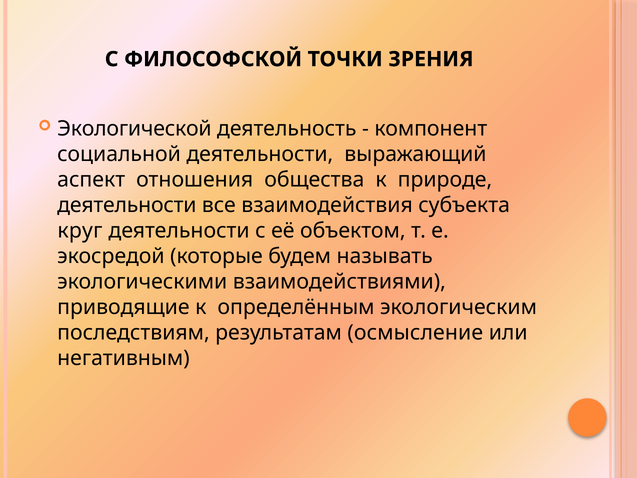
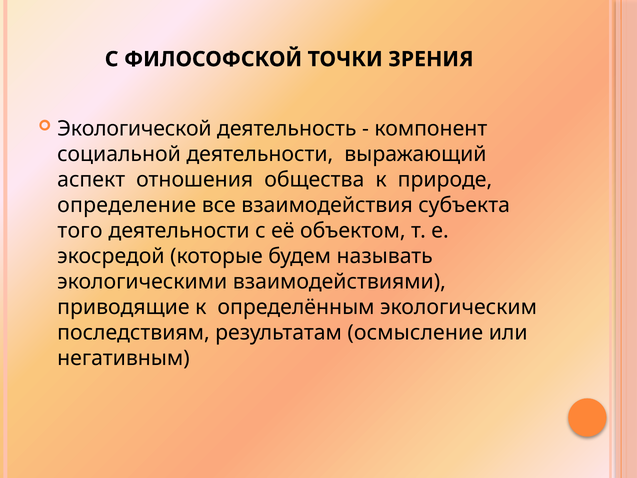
деятельности at (127, 205): деятельности -> определение
круг: круг -> того
